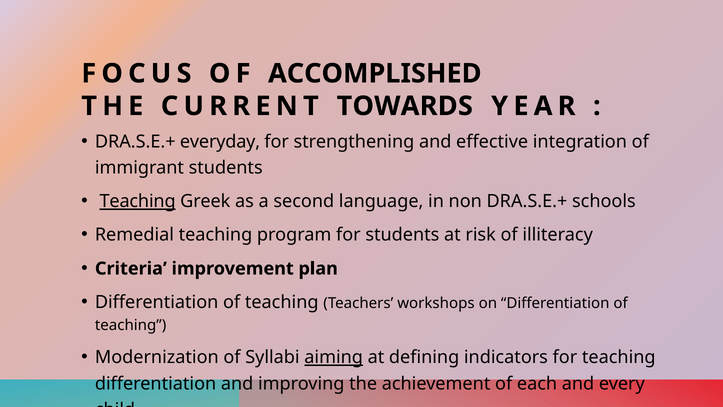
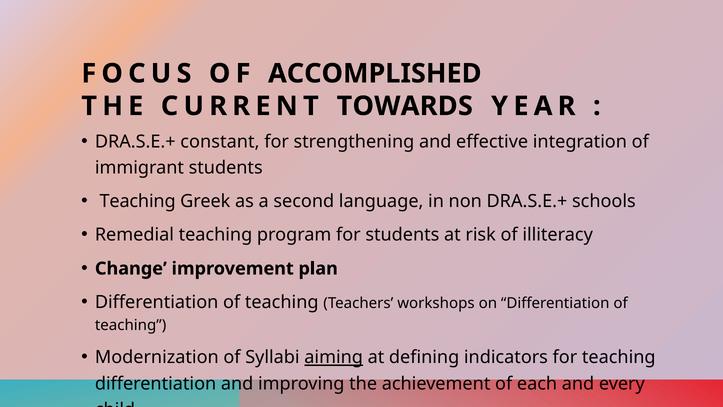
everyday: everyday -> constant
Teaching at (138, 201) underline: present -> none
Criteria: Criteria -> Change
